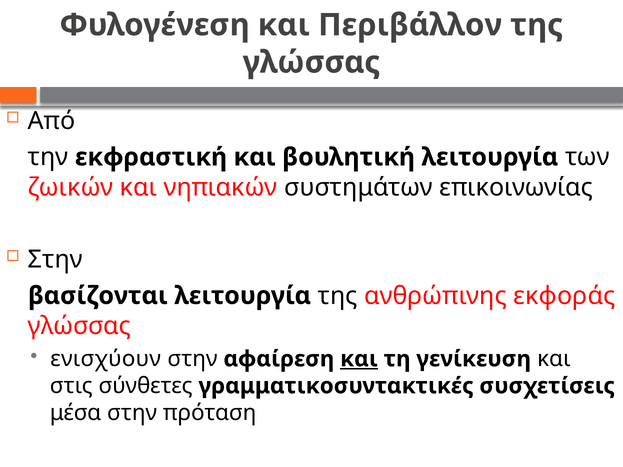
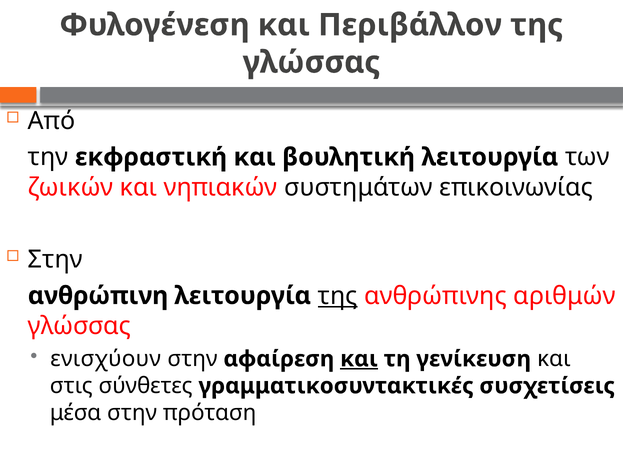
βασίζονται: βασίζονται -> ανθρώπινη
της at (338, 296) underline: none -> present
εκφοράς: εκφοράς -> αριθμών
